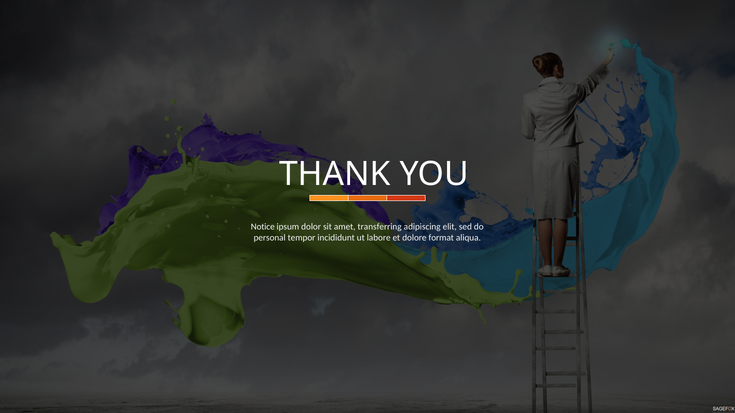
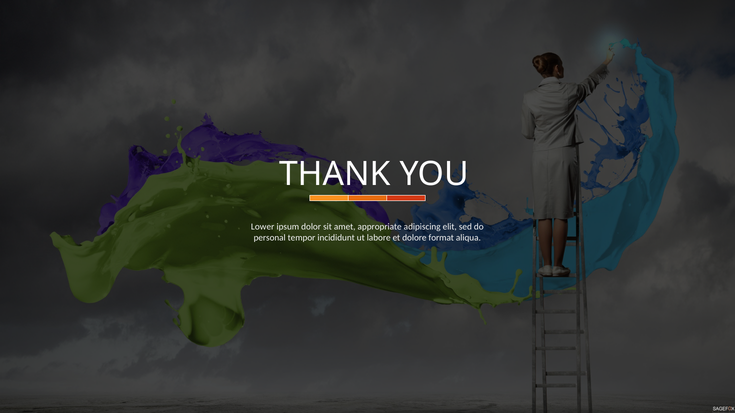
Notice: Notice -> Lower
transferring: transferring -> appropriate
